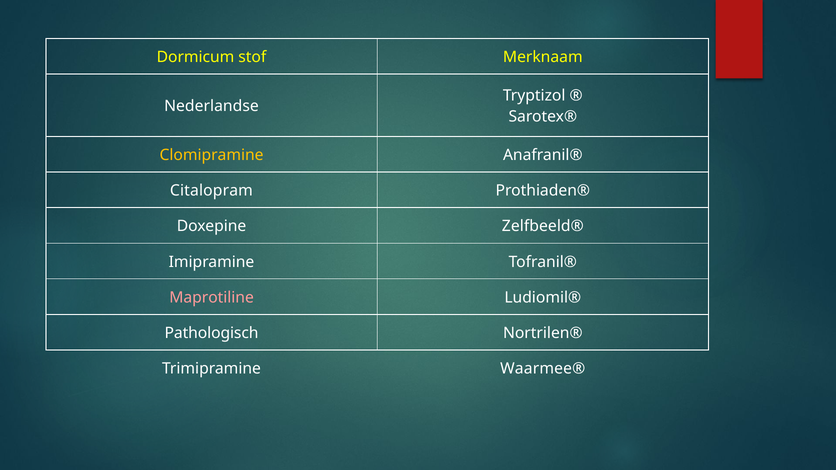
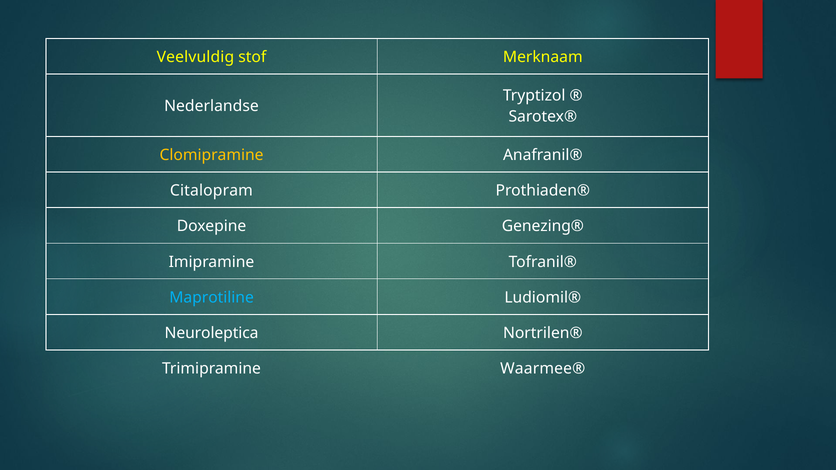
Dormicum: Dormicum -> Veelvuldig
Zelfbeeld®: Zelfbeeld® -> Genezing®
Maprotiline colour: pink -> light blue
Pathologisch: Pathologisch -> Neuroleptica
